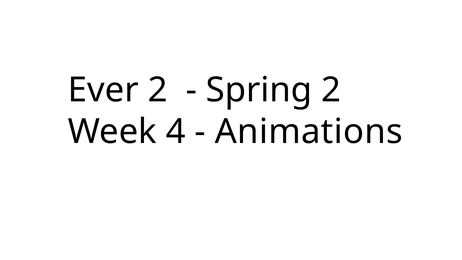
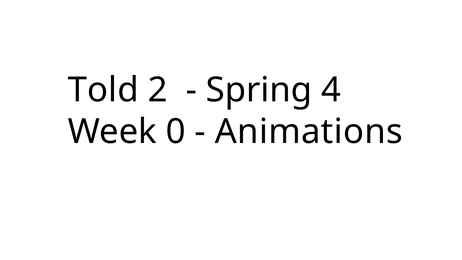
Ever: Ever -> Told
Spring 2: 2 -> 4
4: 4 -> 0
